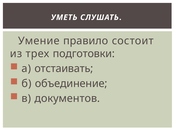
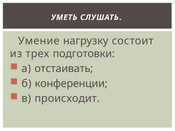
правило: правило -> нагрузку
объединение: объединение -> конференции
документов: документов -> происходит
